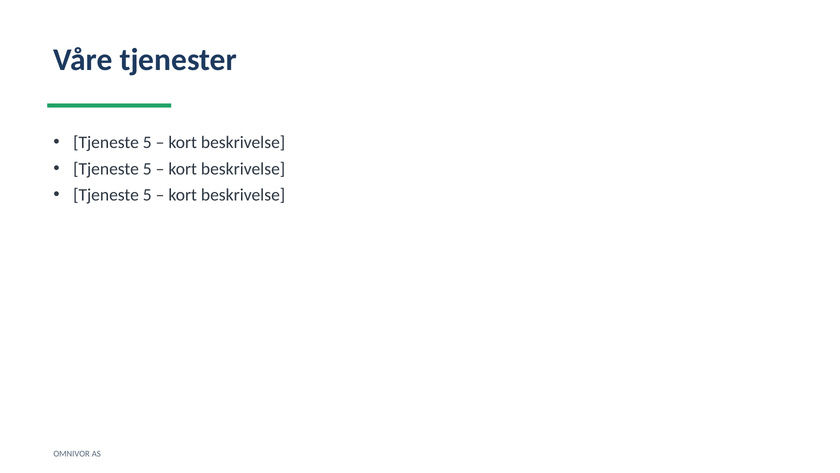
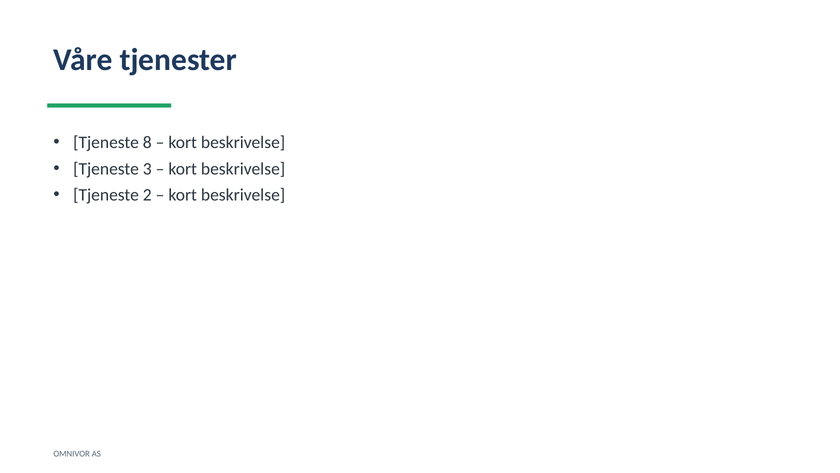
5 at (147, 142): 5 -> 8
5 at (147, 169): 5 -> 3
5 at (147, 195): 5 -> 2
